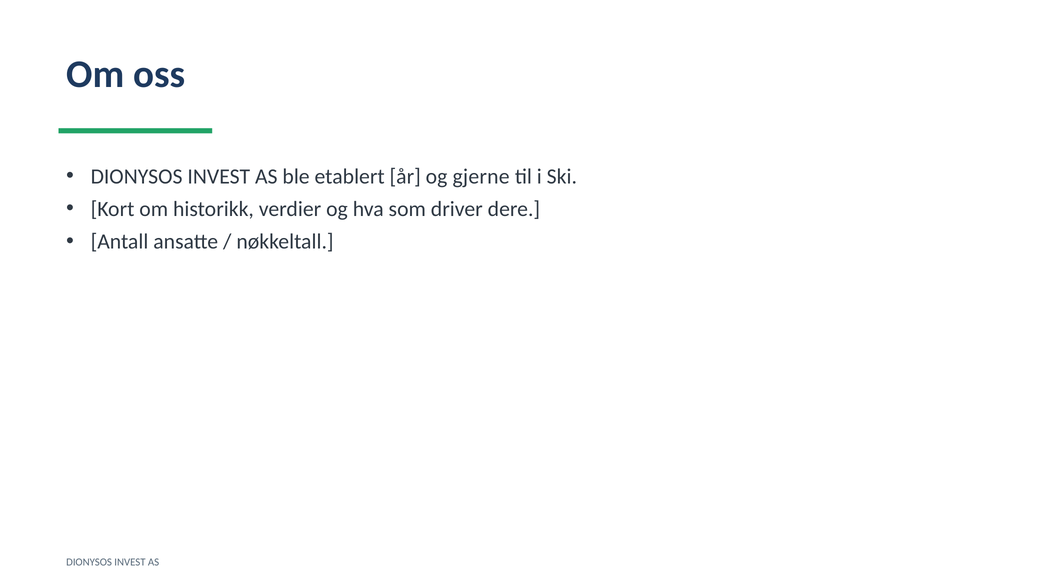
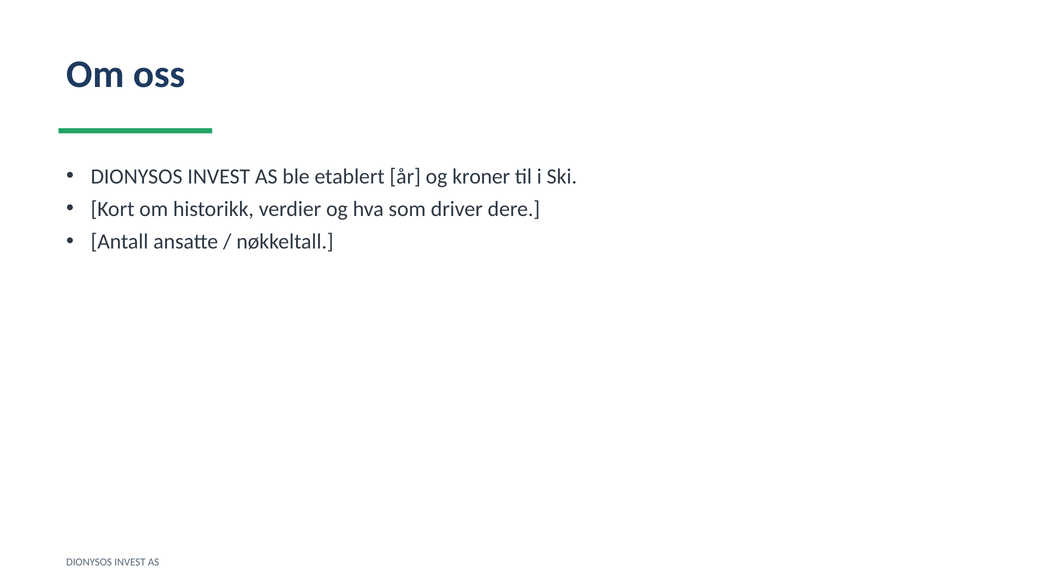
gjerne: gjerne -> kroner
